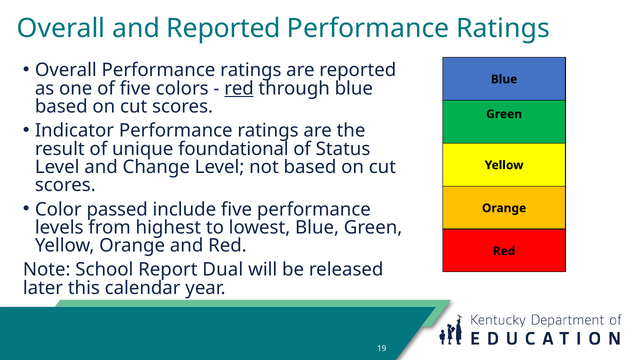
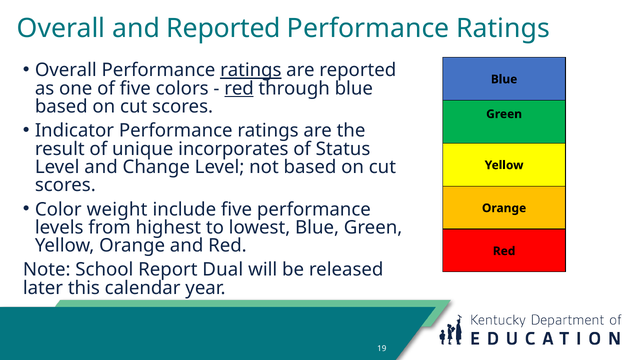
ratings at (251, 70) underline: none -> present
foundational: foundational -> incorporates
passed: passed -> weight
